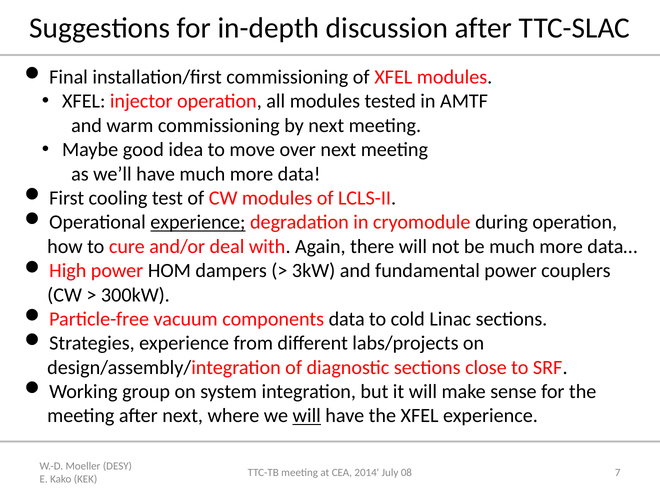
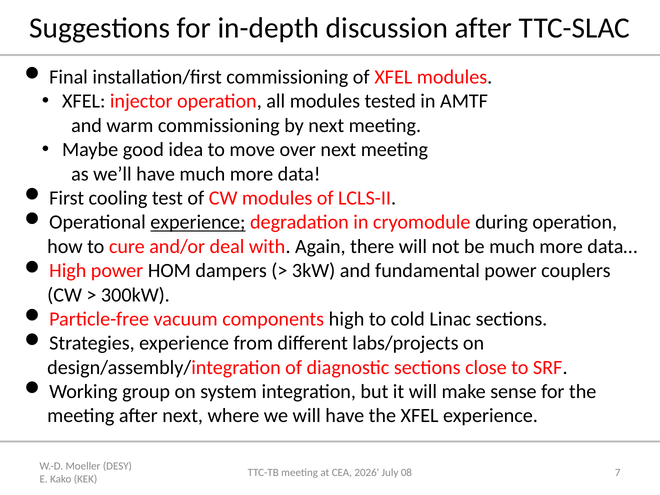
components data: data -> high
will at (307, 416) underline: present -> none
2014: 2014 -> 2026
